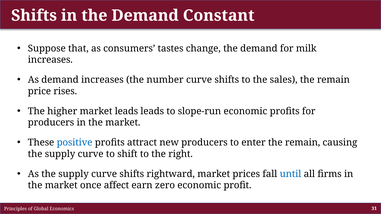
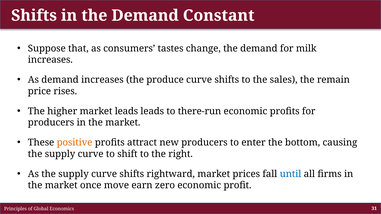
number: number -> produce
slope-run: slope-run -> there-run
positive colour: blue -> orange
enter the remain: remain -> bottom
affect: affect -> move
